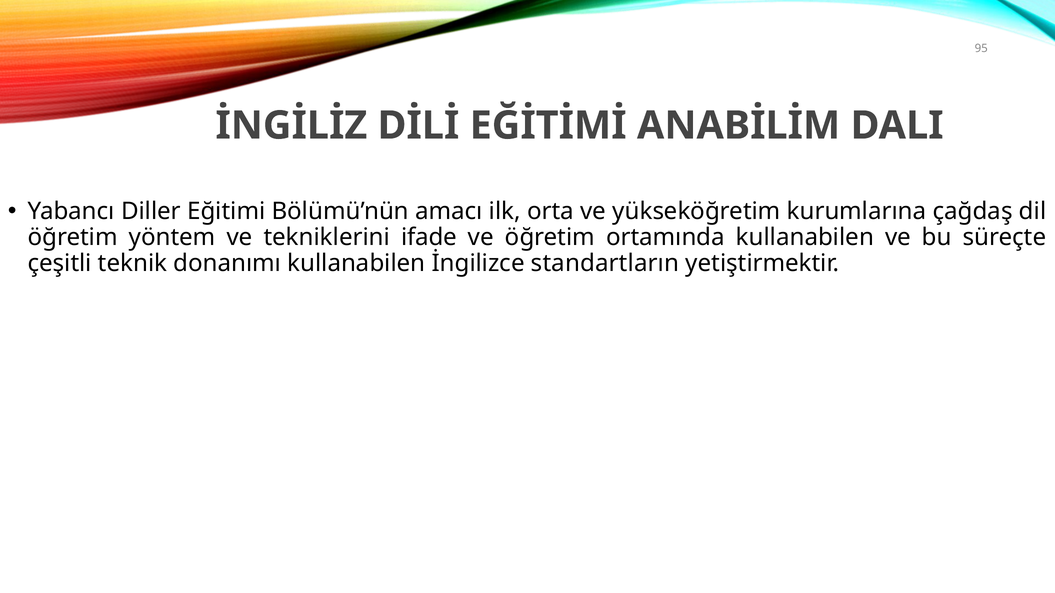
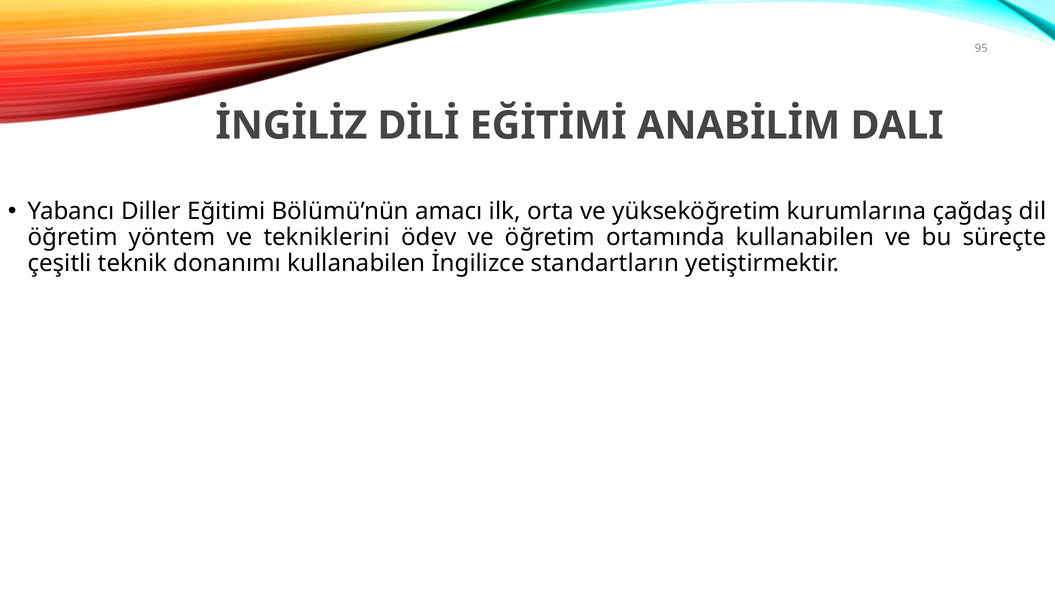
ifade: ifade -> ödev
